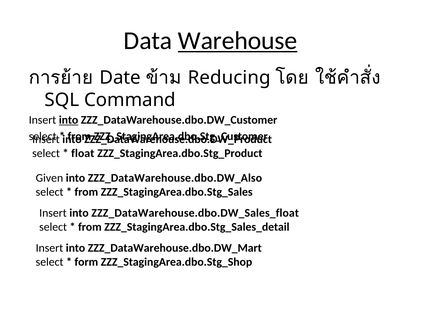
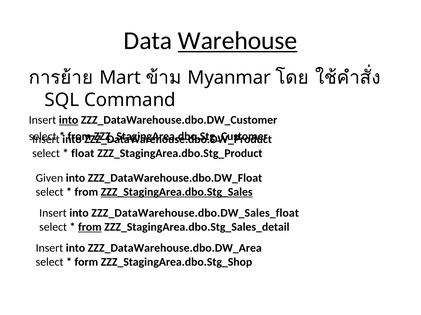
Date: Date -> Mart
Reducing: Reducing -> Myanmar
ZZZ_DataWarehouse.dbo.DW_Also: ZZZ_DataWarehouse.dbo.DW_Also -> ZZZ_DataWarehouse.dbo.DW_Float
ZZZ_StagingArea.dbo.Stg_Sales underline: none -> present
from at (90, 227) underline: none -> present
ZZZ_DataWarehouse.dbo.DW_Mart: ZZZ_DataWarehouse.dbo.DW_Mart -> ZZZ_DataWarehouse.dbo.DW_Area
